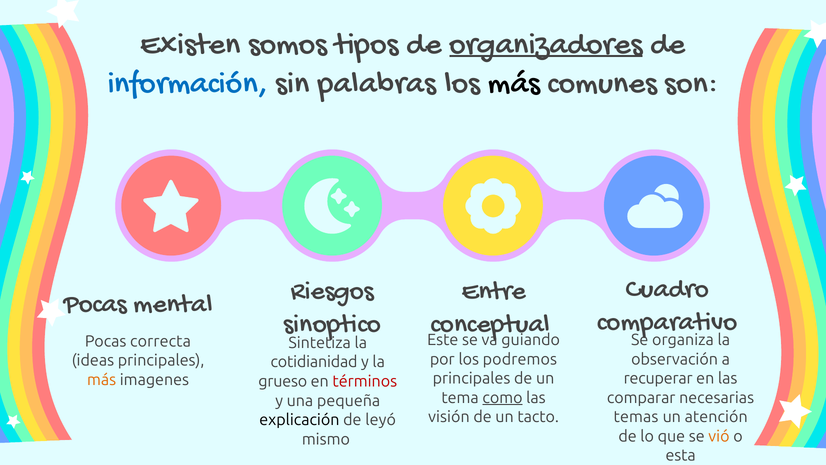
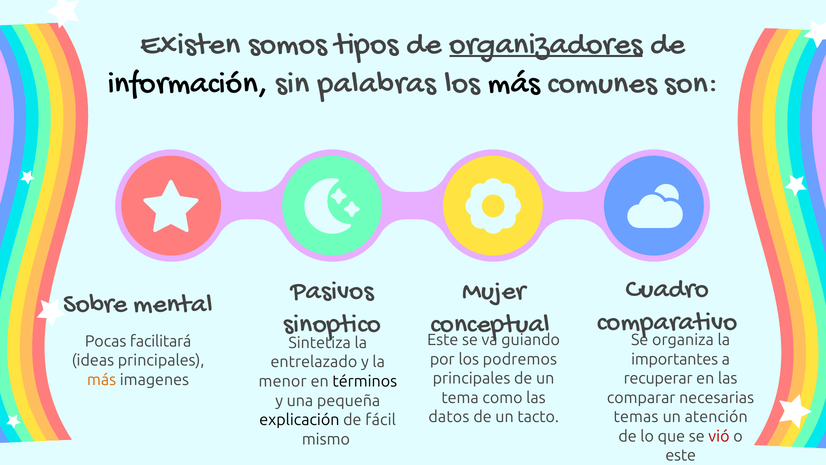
información colour: blue -> black
Riesgos: Riesgos -> Pasivos
Entre: Entre -> Mujer
Pocas at (95, 302): Pocas -> Sobre
correcta: correcta -> facilitará
observación: observación -> importantes
cotidianidad: cotidianidad -> entrelazado
grueso: grueso -> menor
términos colour: red -> black
como underline: present -> none
visión: visión -> datos
leyó: leyó -> fácil
vió colour: orange -> red
esta at (681, 455): esta -> este
